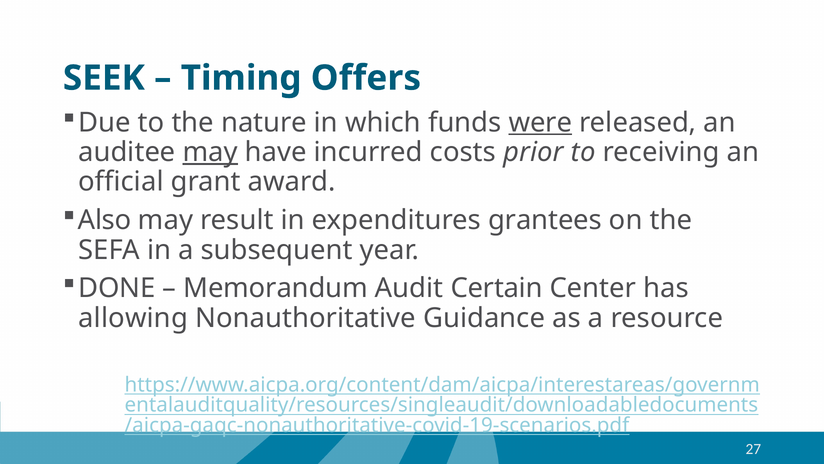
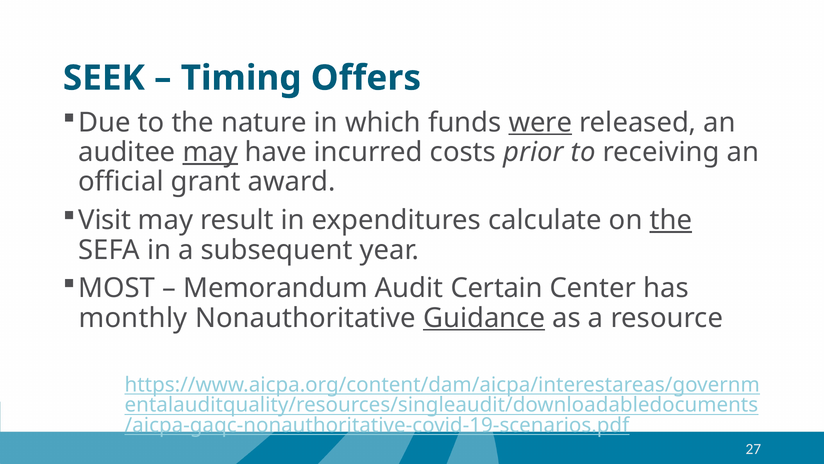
Also: Also -> Visit
grantees: grantees -> calculate
the at (671, 220) underline: none -> present
DONE: DONE -> MOST
allowing: allowing -> monthly
Guidance underline: none -> present
